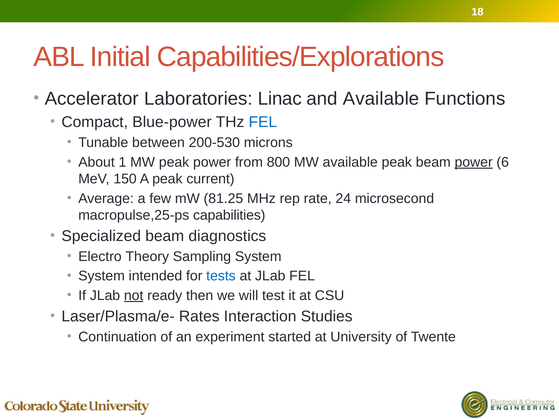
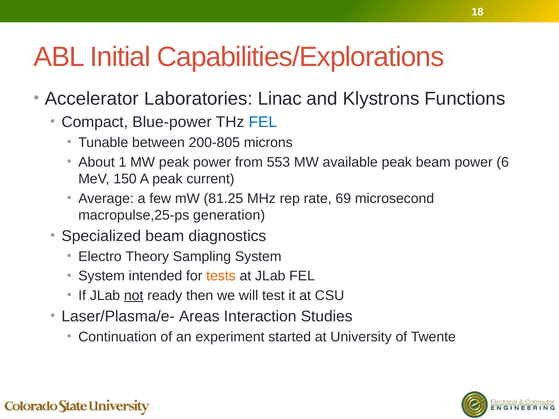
and Available: Available -> Klystrons
200-530: 200-530 -> 200-805
800: 800 -> 553
power at (474, 162) underline: present -> none
24: 24 -> 69
capabilities: capabilities -> generation
tests colour: blue -> orange
Rates: Rates -> Areas
